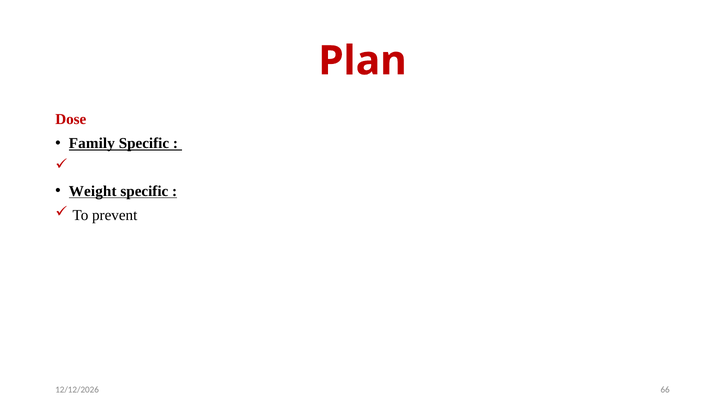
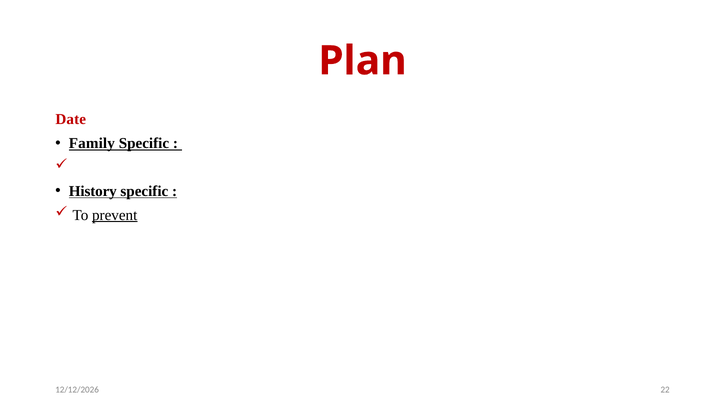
Dose: Dose -> Date
Weight: Weight -> History
prevent underline: none -> present
66: 66 -> 22
